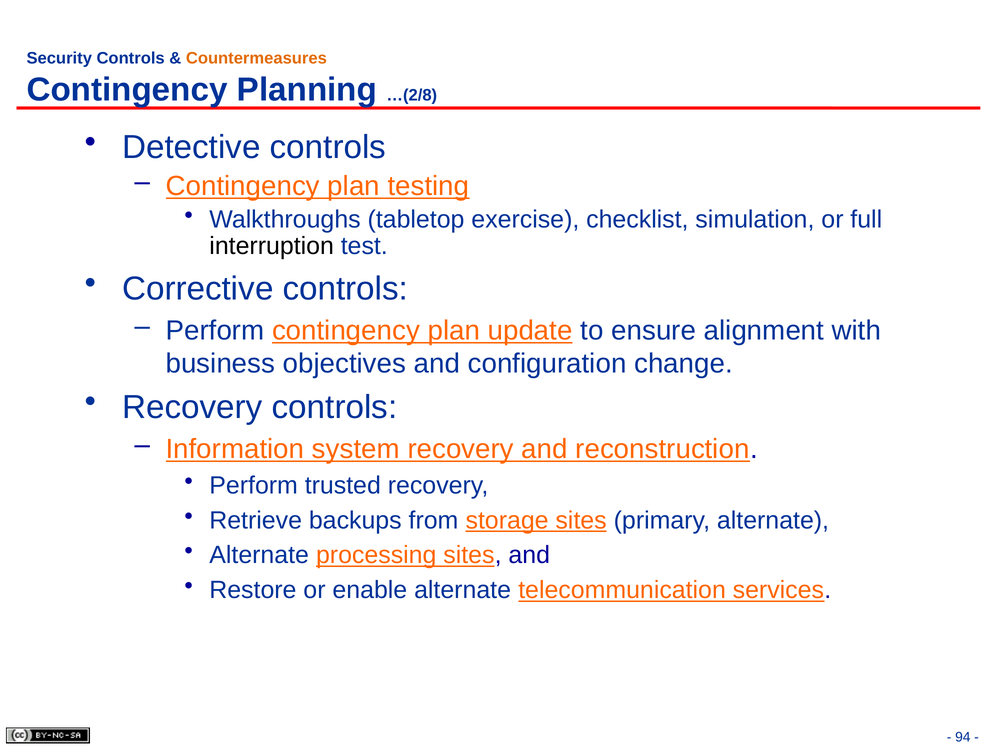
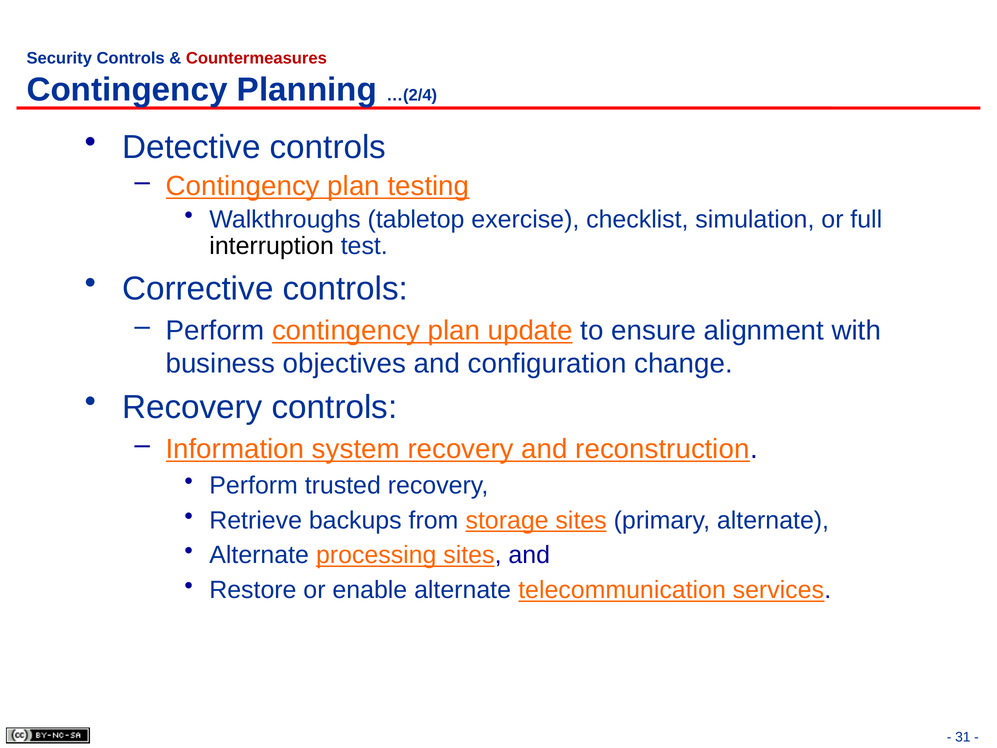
Countermeasures colour: orange -> red
…(2/8: …(2/8 -> …(2/4
94: 94 -> 31
